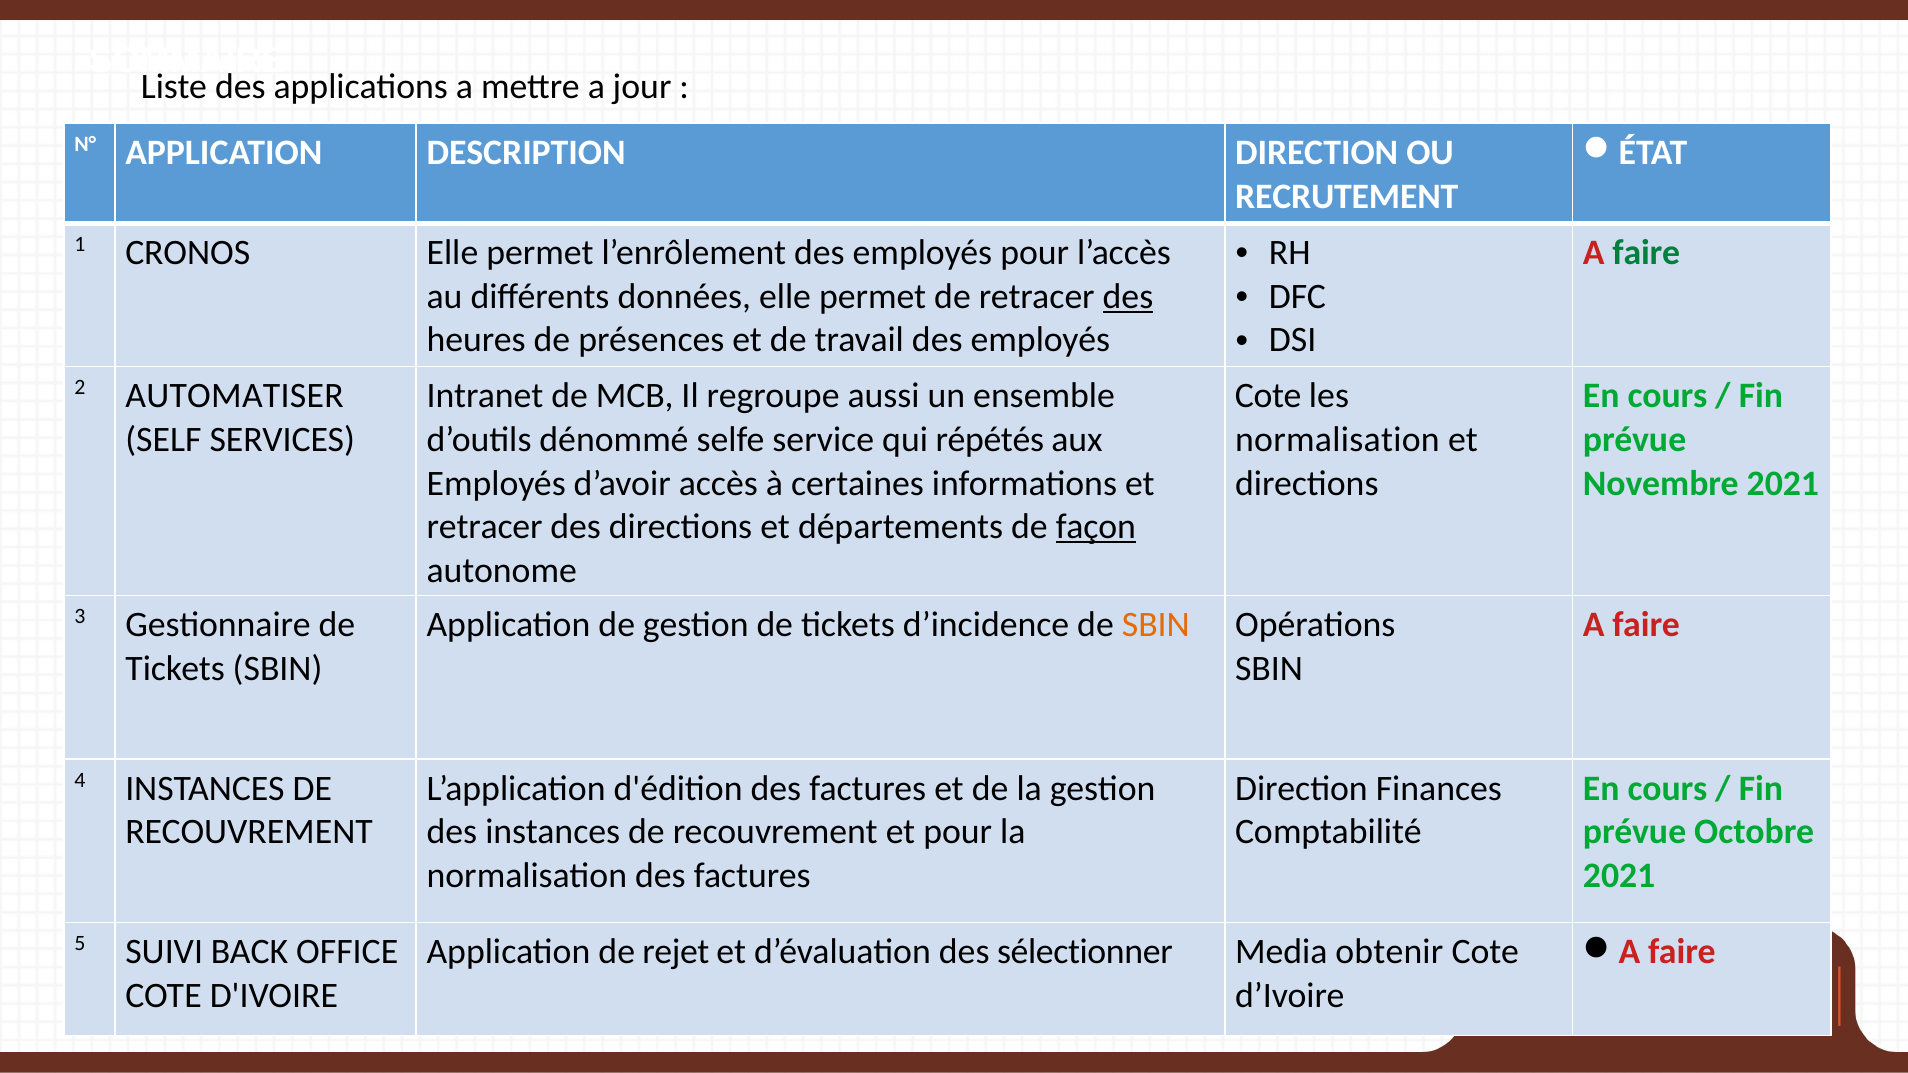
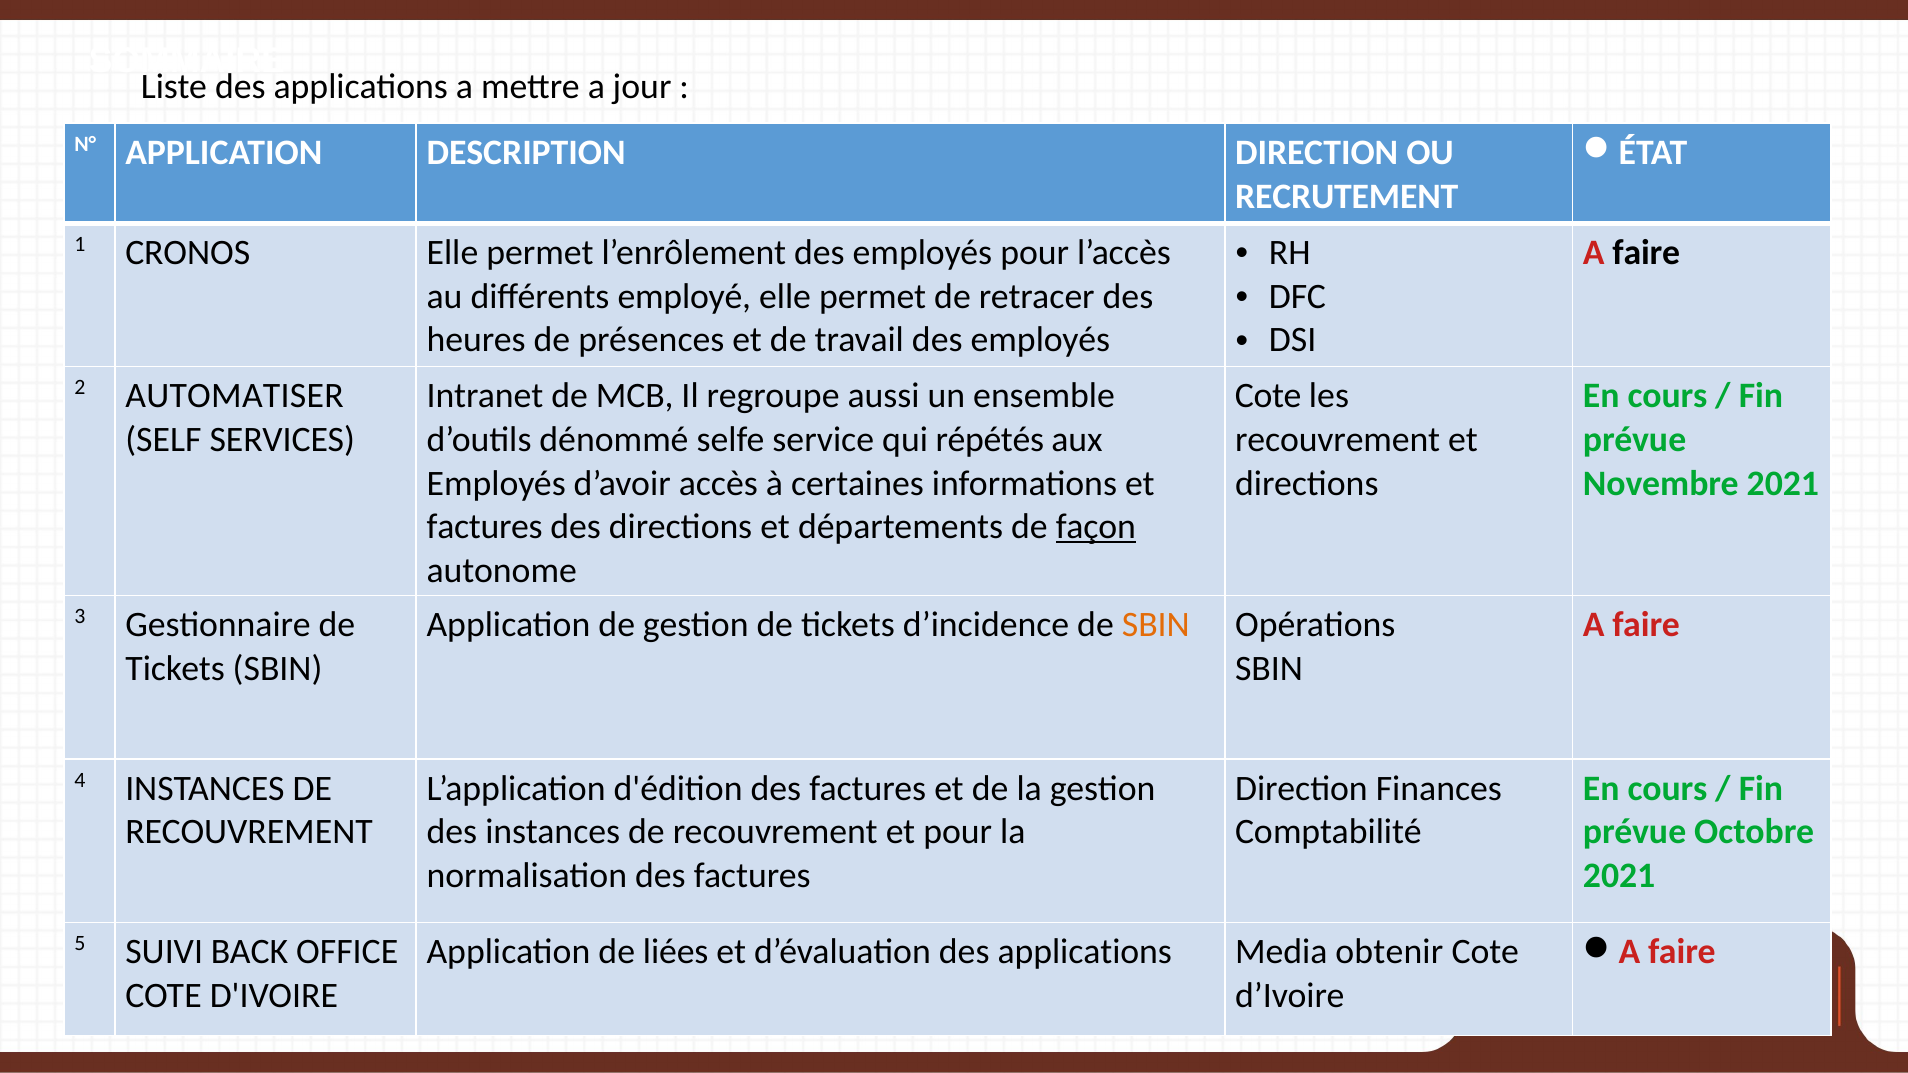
faire at (1646, 253) colour: green -> black
données: données -> employé
des at (1128, 297) underline: present -> none
normalisation at (1337, 440): normalisation -> recouvrement
retracer at (485, 527): retracer -> factures
rejet: rejet -> liées
d’évaluation des sélectionner: sélectionner -> applications
